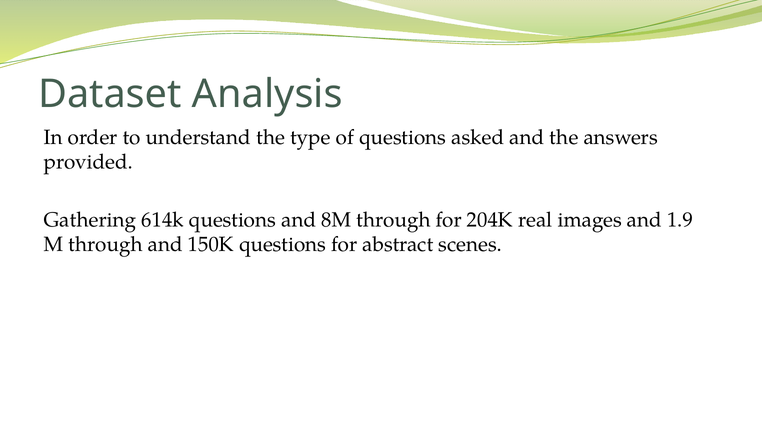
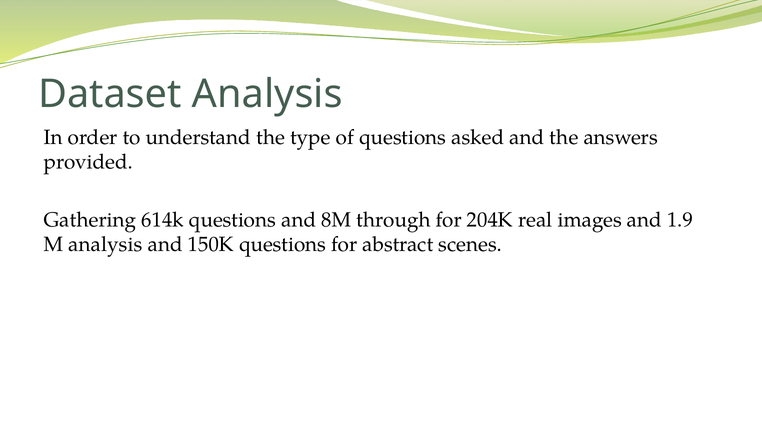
M through: through -> analysis
